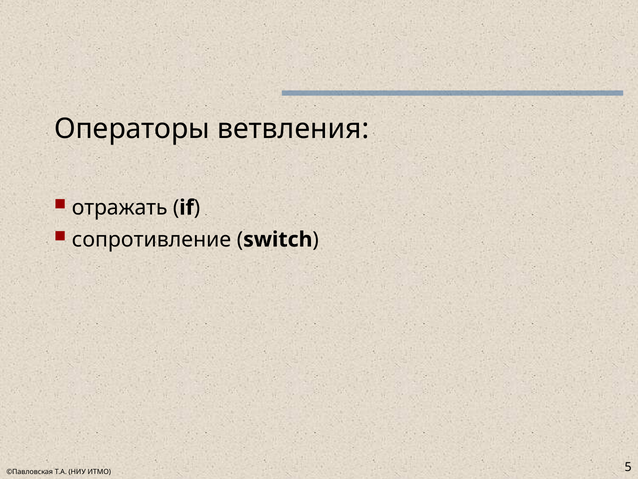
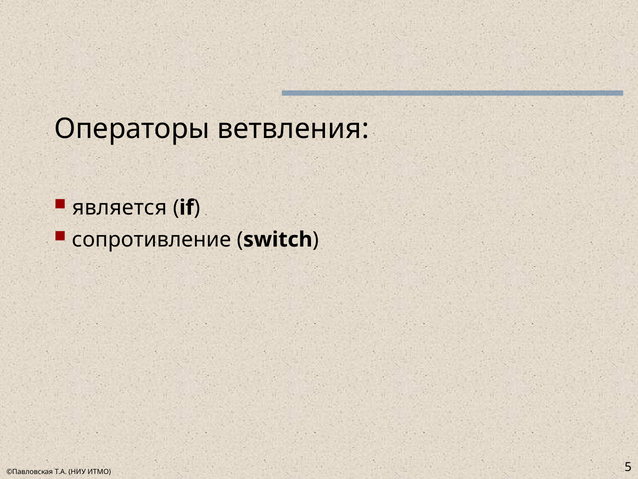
отражать: отражать -> является
